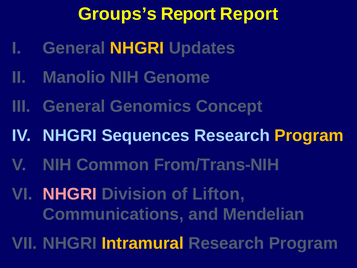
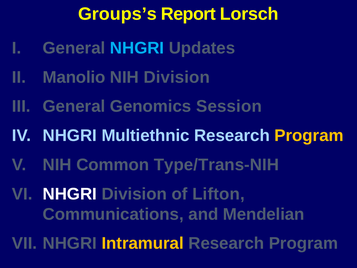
Report Report: Report -> Lorsch
NHGRI at (137, 48) colour: yellow -> light blue
NIH Genome: Genome -> Division
Concept: Concept -> Session
Sequences: Sequences -> Multiethnic
From/Trans-NIH: From/Trans-NIH -> Type/Trans-NIH
NHGRI at (70, 194) colour: pink -> white
